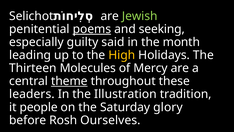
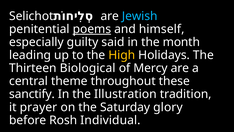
Jewish colour: light green -> light blue
seeking: seeking -> himself
Molecules: Molecules -> Biological
theme underline: present -> none
leaders: leaders -> sanctify
people: people -> prayer
Ourselves: Ourselves -> Individual
